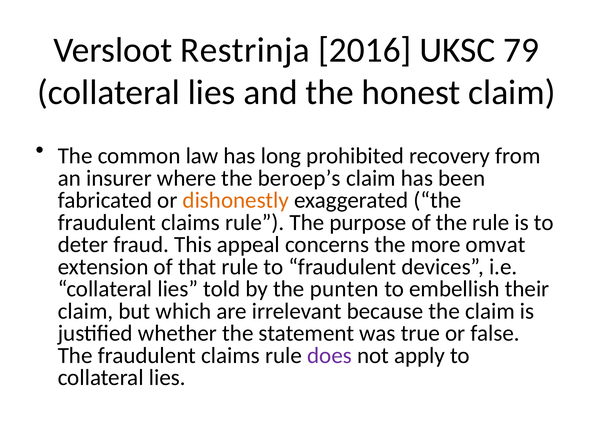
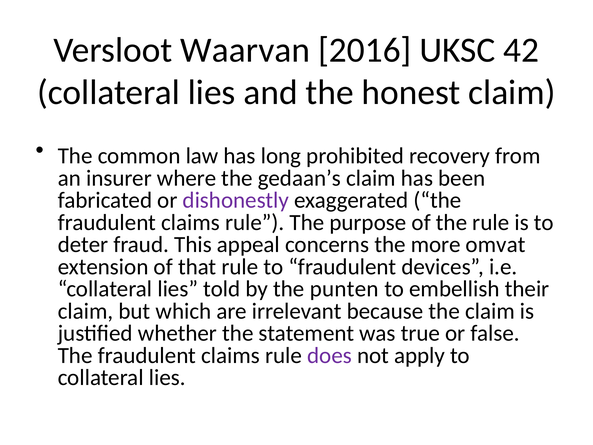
Restrinja: Restrinja -> Waarvan
79: 79 -> 42
beroep’s: beroep’s -> gedaan’s
dishonestly colour: orange -> purple
